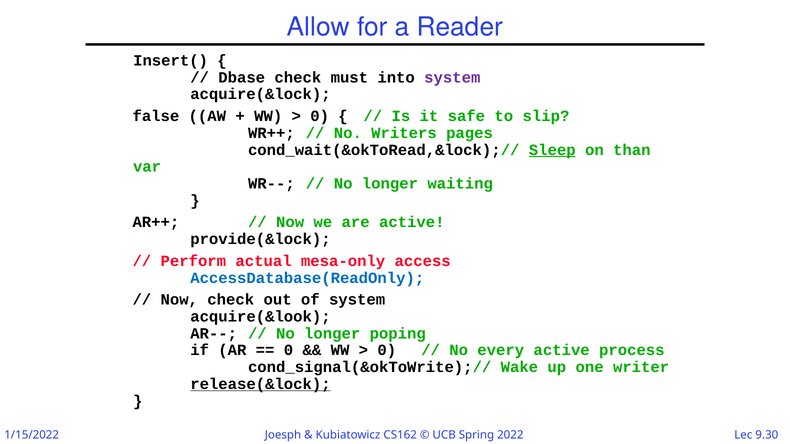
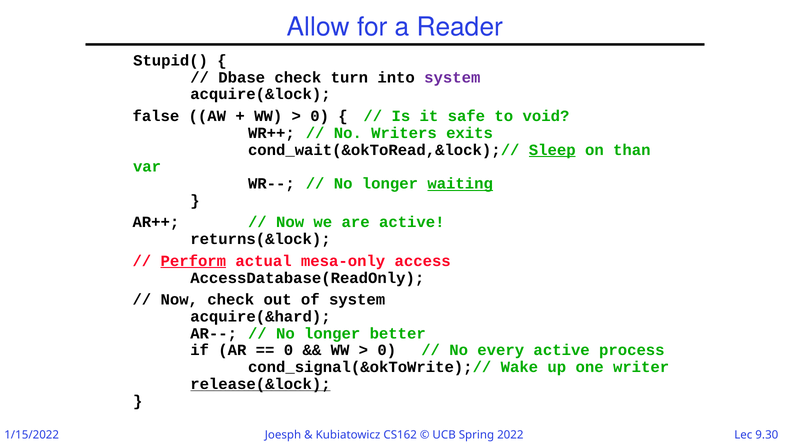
Insert(: Insert( -> Stupid(
must: must -> turn
slip: slip -> void
pages: pages -> exits
waiting underline: none -> present
provide(&lock: provide(&lock -> returns(&lock
Perform underline: none -> present
AccessDatabase(ReadOnly colour: blue -> black
acquire(&look: acquire(&look -> acquire(&hard
poping: poping -> better
